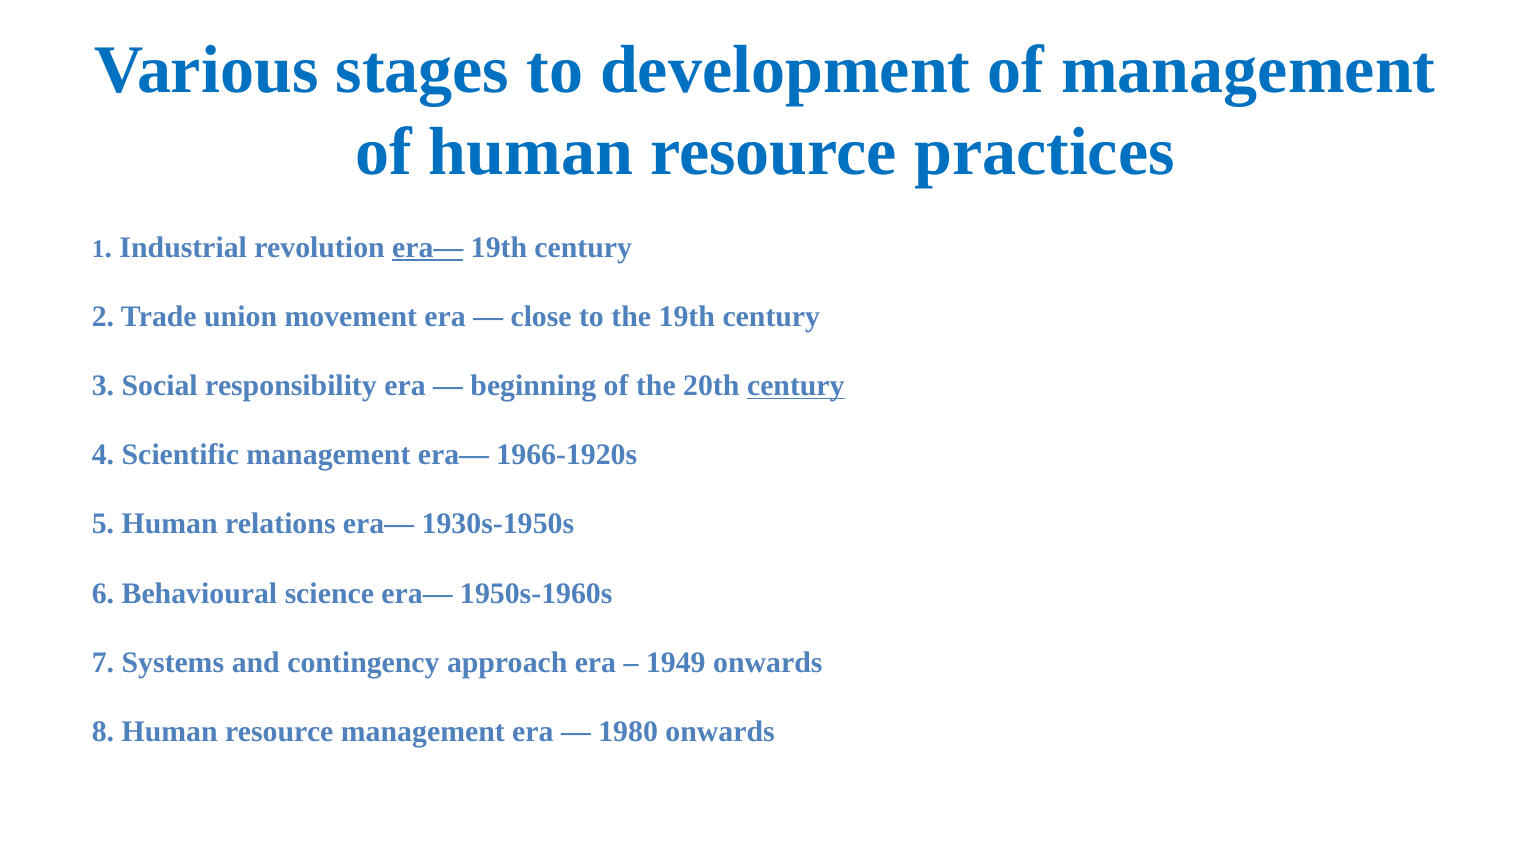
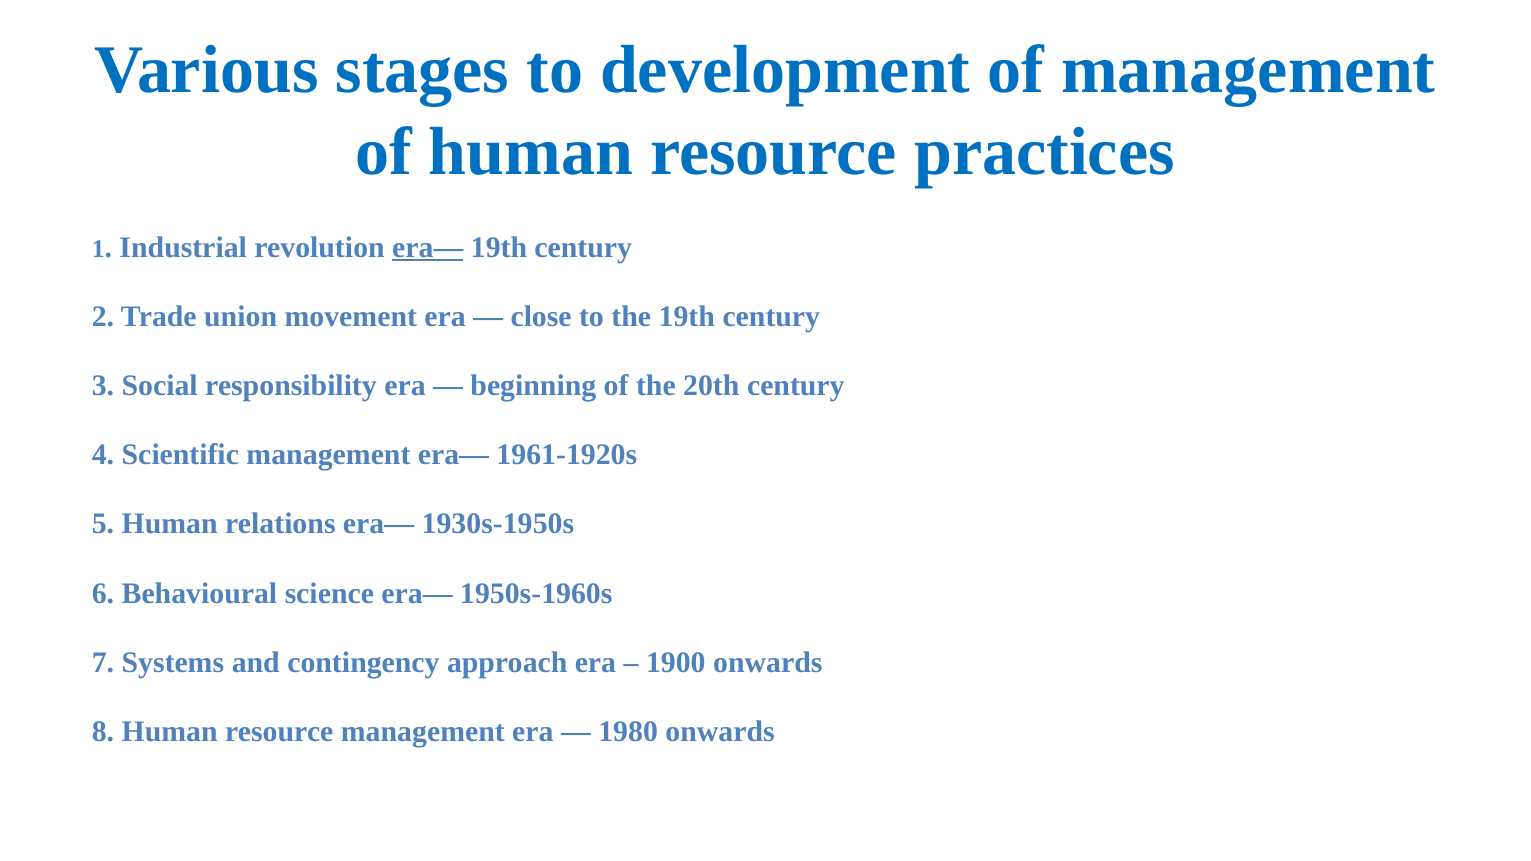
century at (796, 386) underline: present -> none
1966-1920s: 1966-1920s -> 1961-1920s
1949: 1949 -> 1900
